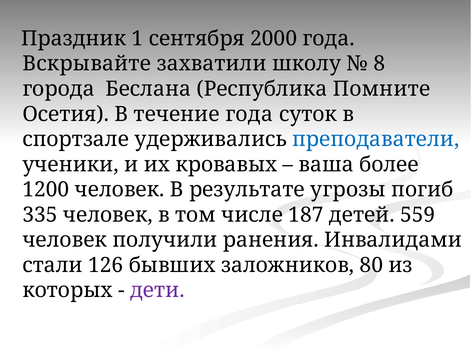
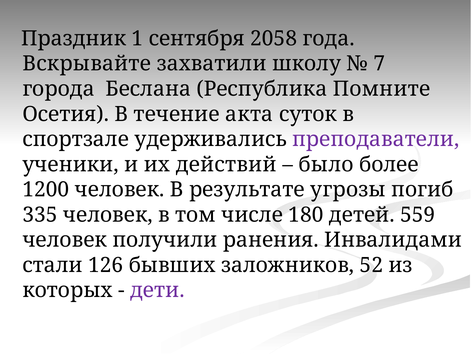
2000: 2000 -> 2058
8: 8 -> 7
течение года: года -> акта
преподаватели colour: blue -> purple
кровавых: кровавых -> действий
ваша: ваша -> было
187: 187 -> 180
80: 80 -> 52
